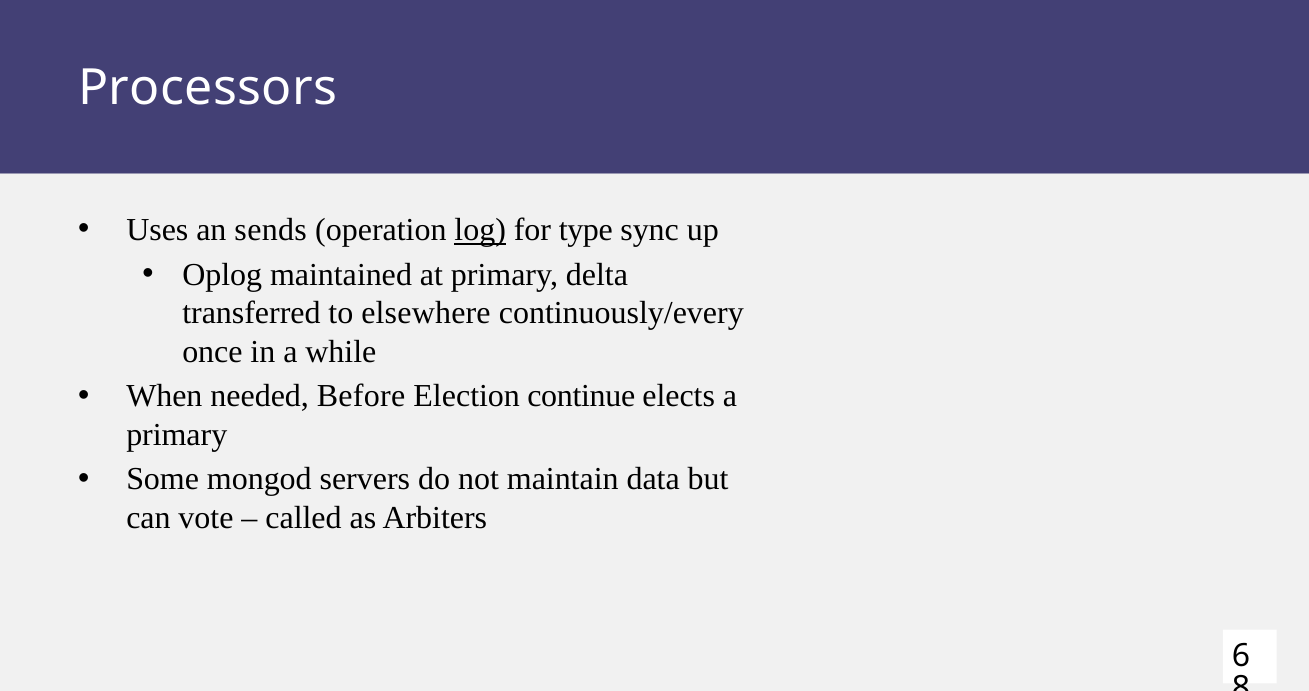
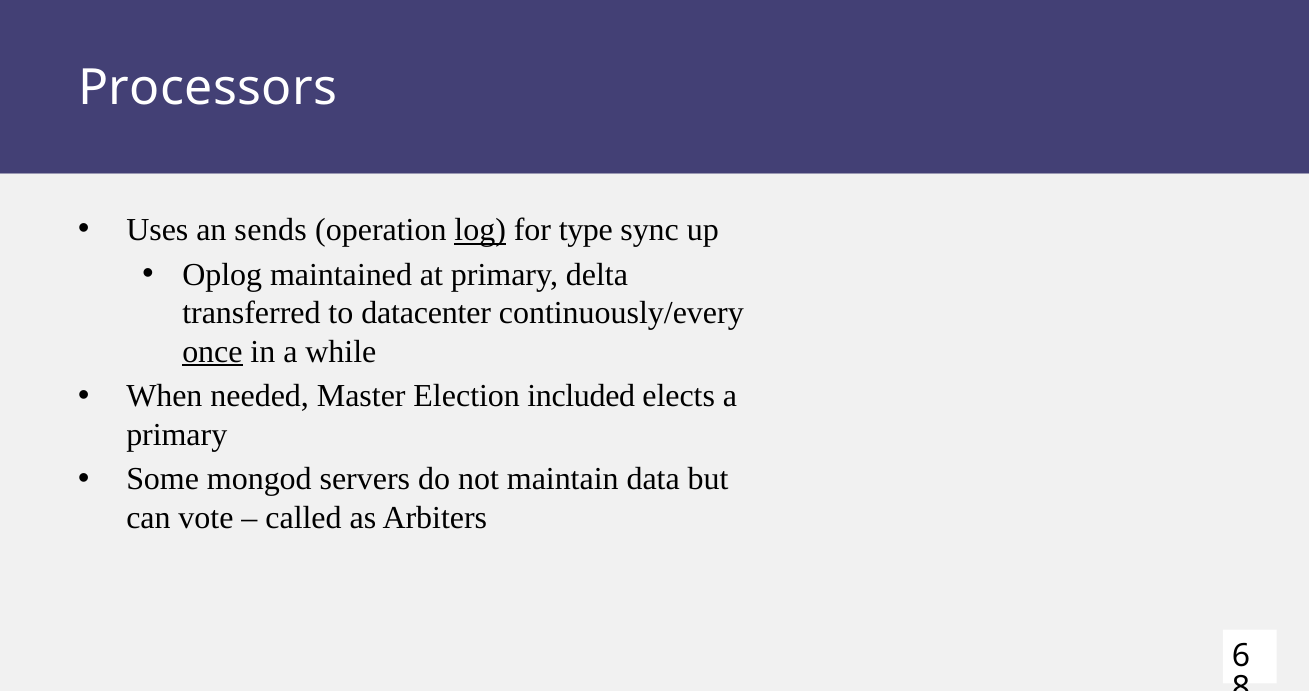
elsewhere: elsewhere -> datacenter
once underline: none -> present
Before: Before -> Master
continue: continue -> included
